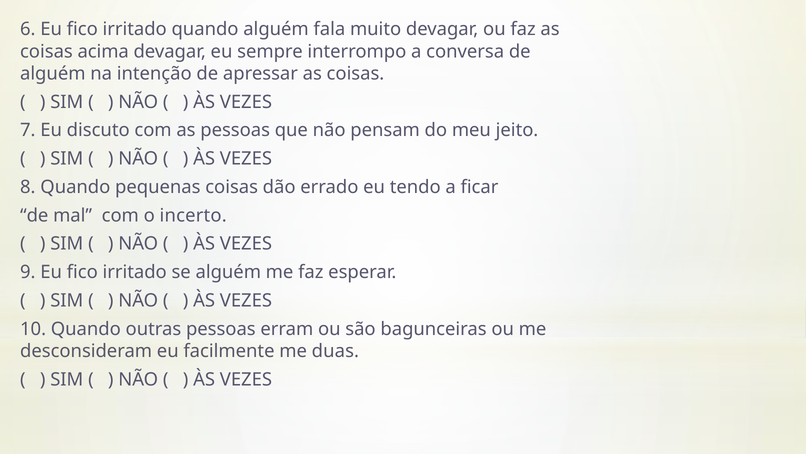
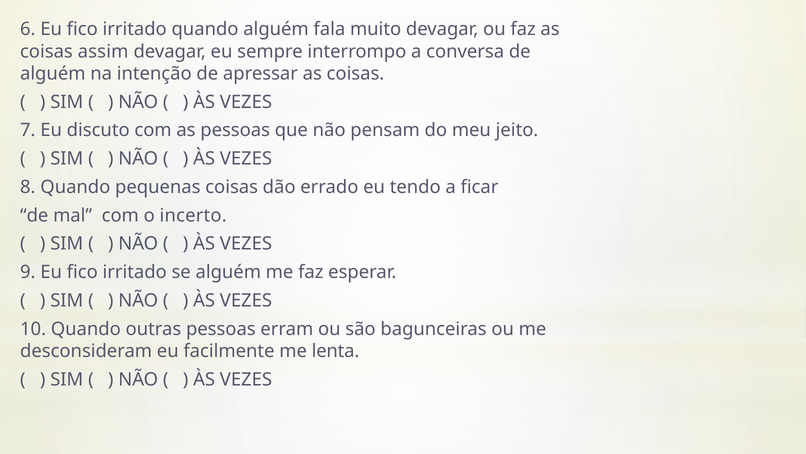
acima: acima -> assim
duas: duas -> lenta
